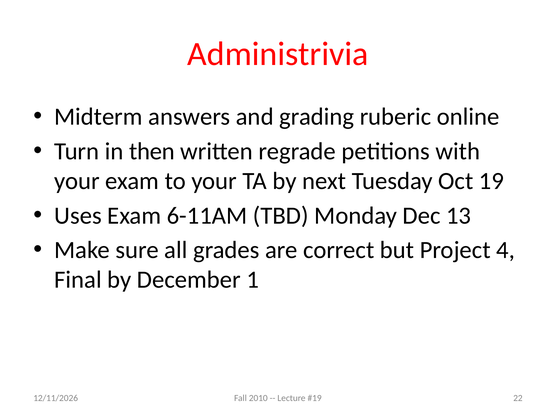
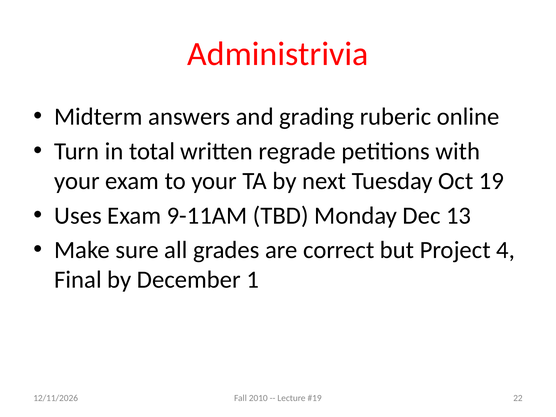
then: then -> total
6-11AM: 6-11AM -> 9-11AM
